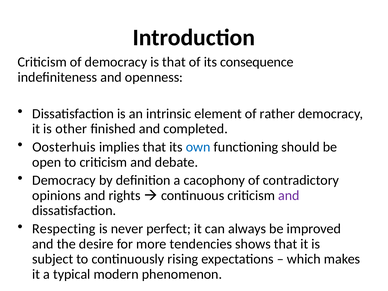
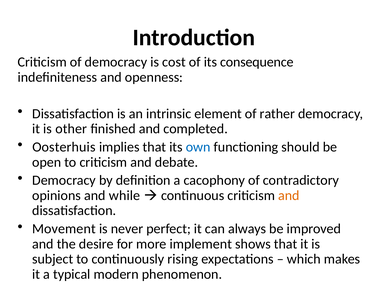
is that: that -> cost
rights: rights -> while
and at (289, 195) colour: purple -> orange
Respecting: Respecting -> Movement
tendencies: tendencies -> implement
